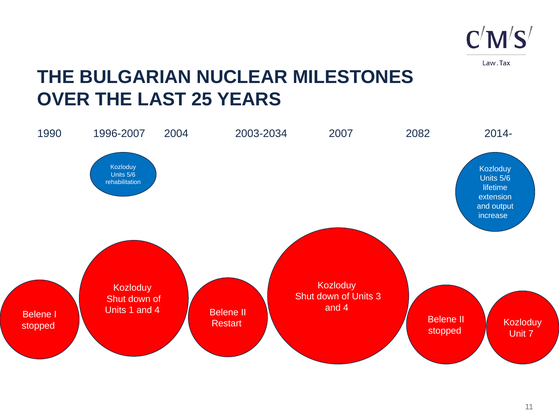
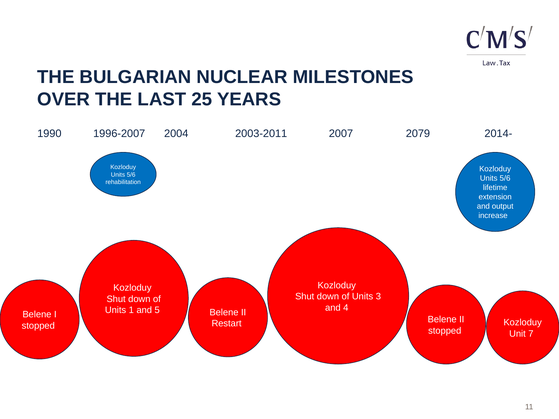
2003-2034: 2003-2034 -> 2003-2011
2082: 2082 -> 2079
1 and 4: 4 -> 5
